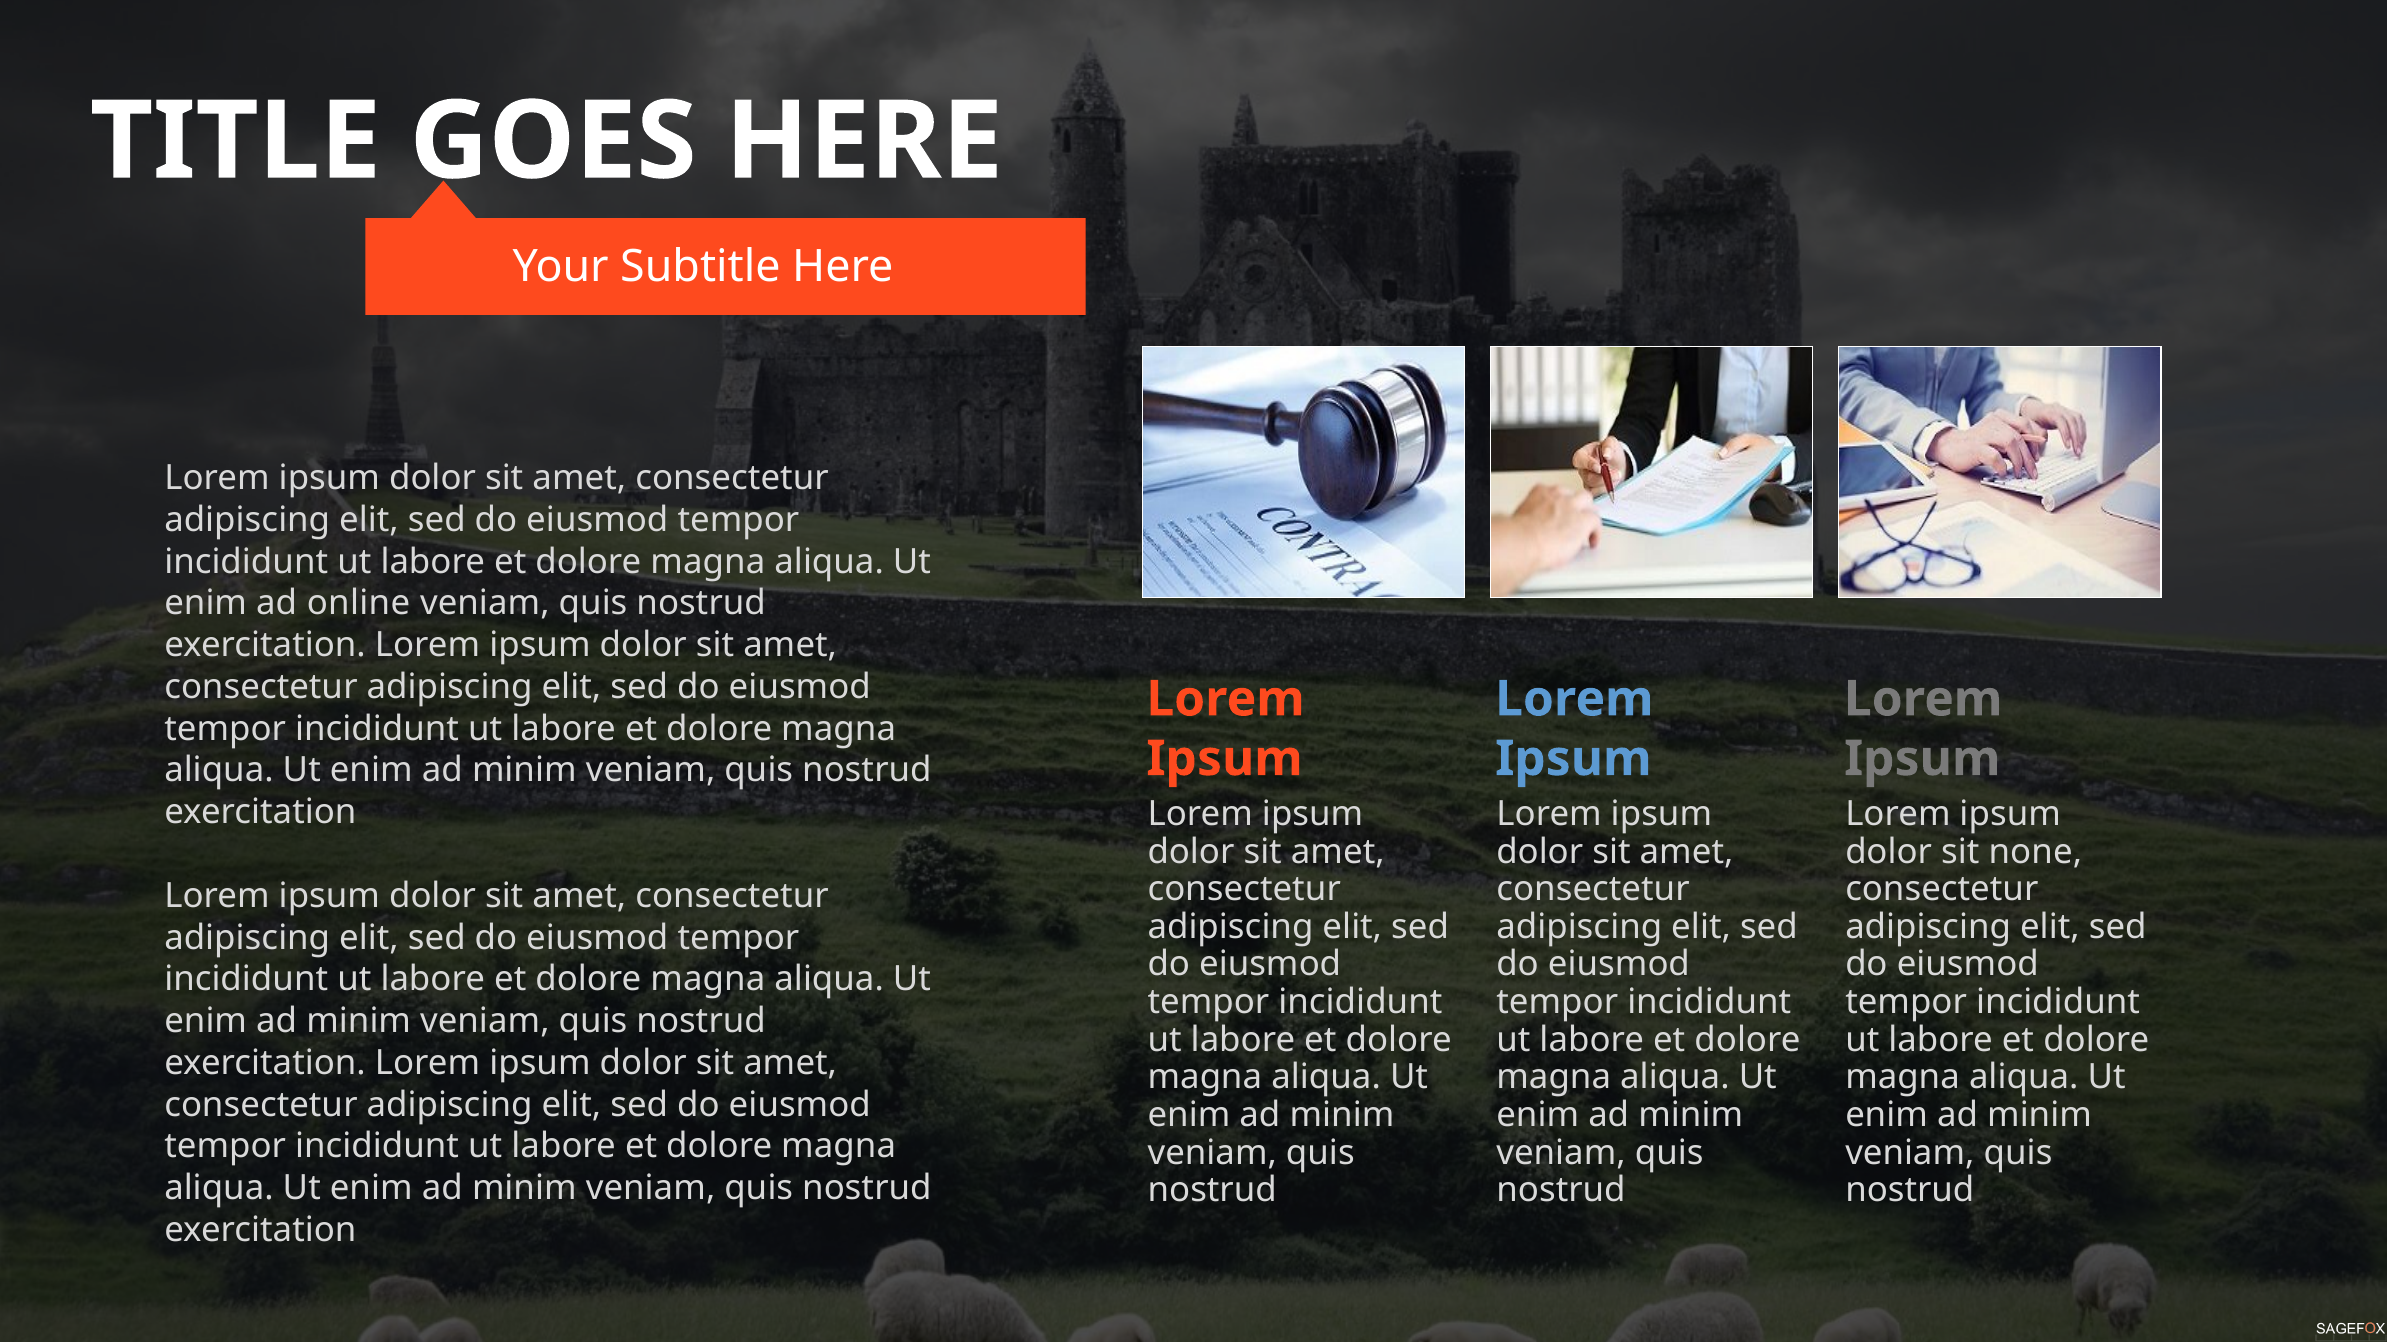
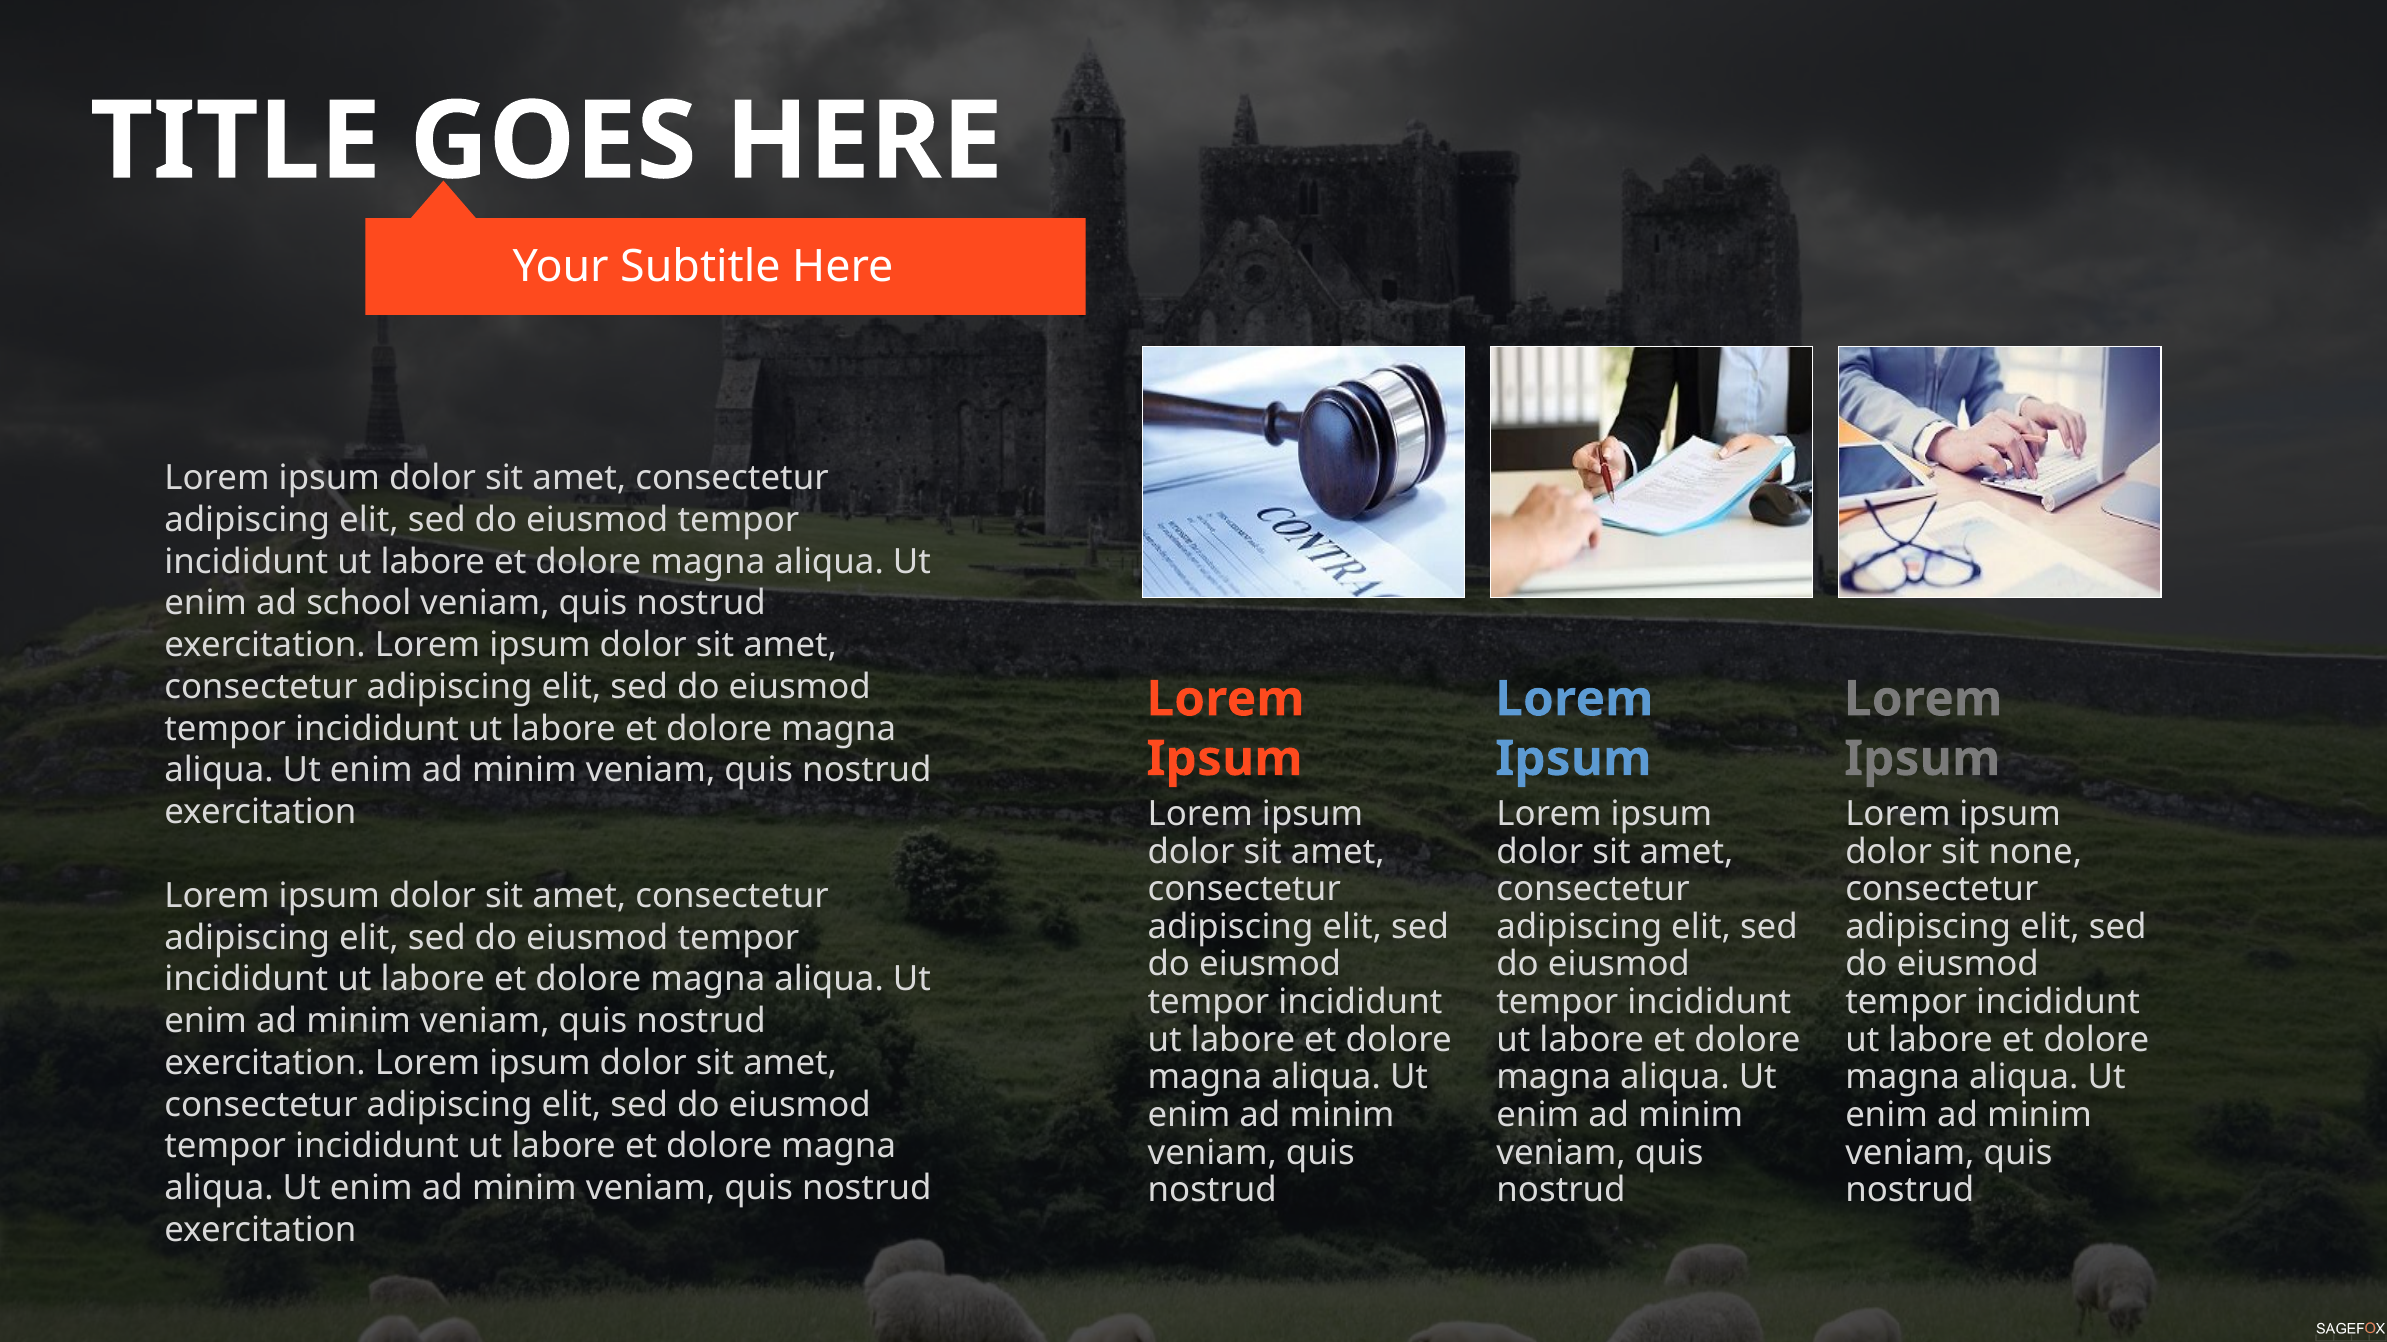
online: online -> school
